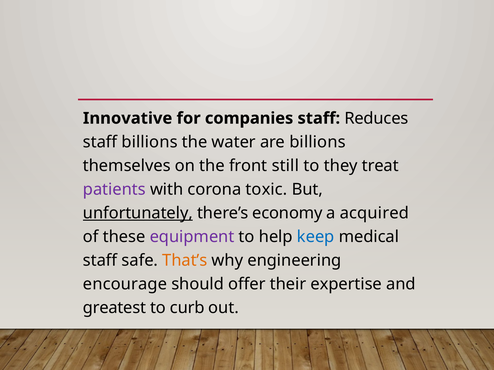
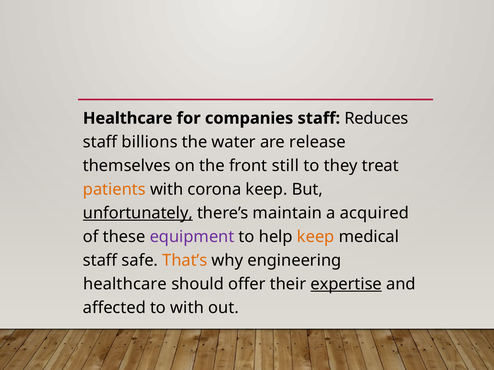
Innovative at (128, 118): Innovative -> Healthcare
are billions: billions -> release
patients colour: purple -> orange
corona toxic: toxic -> keep
economy: economy -> maintain
keep at (316, 237) colour: blue -> orange
encourage at (125, 284): encourage -> healthcare
expertise underline: none -> present
greatest: greatest -> affected
to curb: curb -> with
